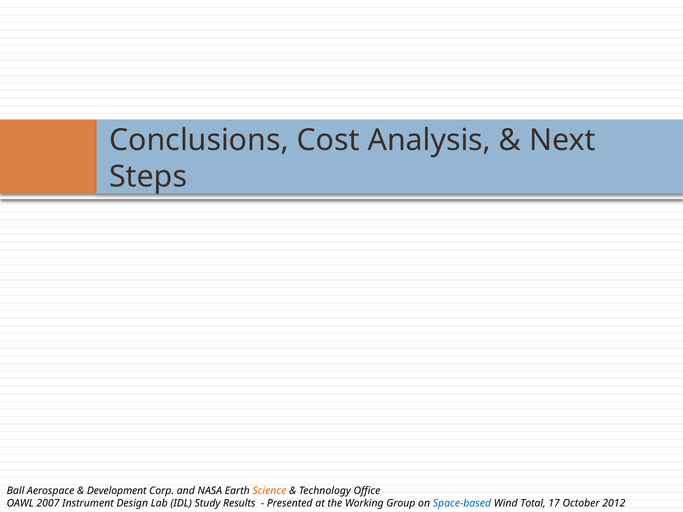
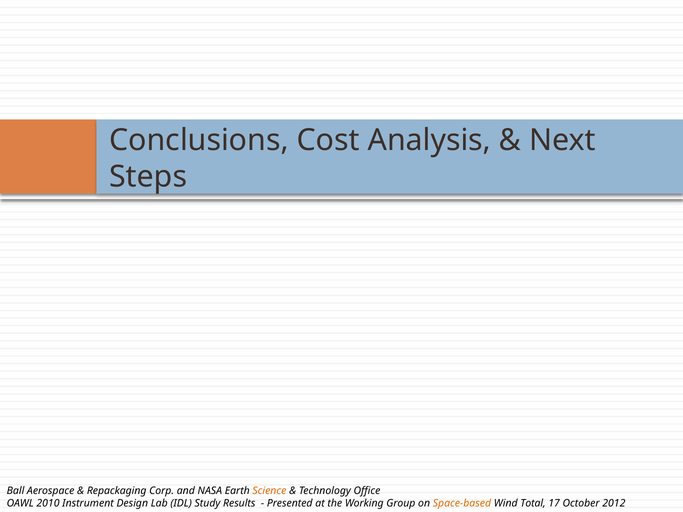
Development: Development -> Repackaging
2007: 2007 -> 2010
Space-based colour: blue -> orange
